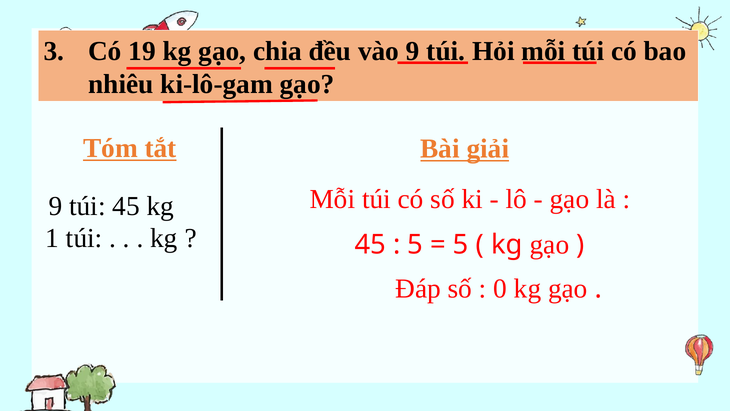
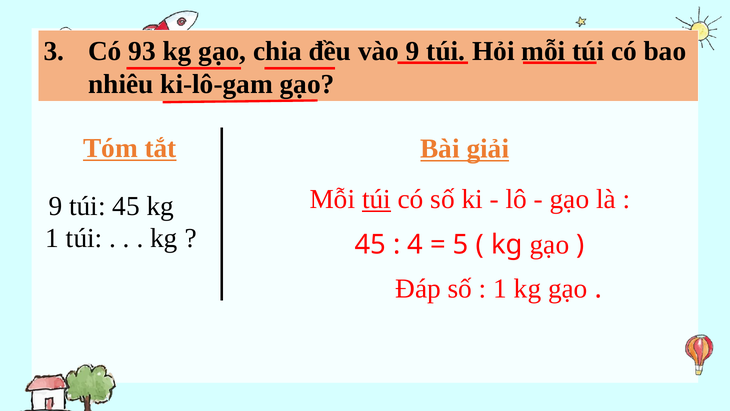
19: 19 -> 93
túi at (377, 199) underline: none -> present
5 at (415, 245): 5 -> 4
0 at (500, 289): 0 -> 1
